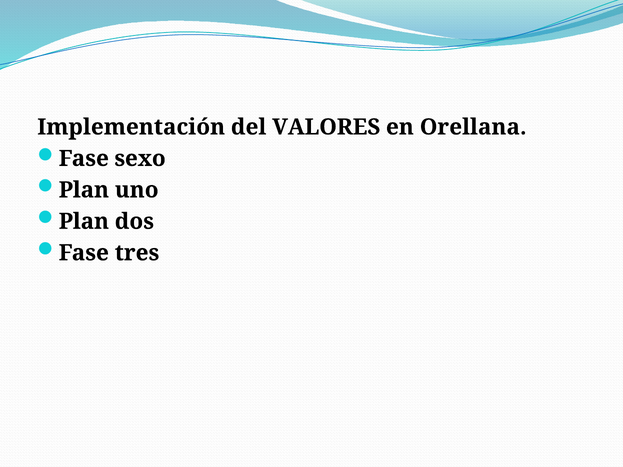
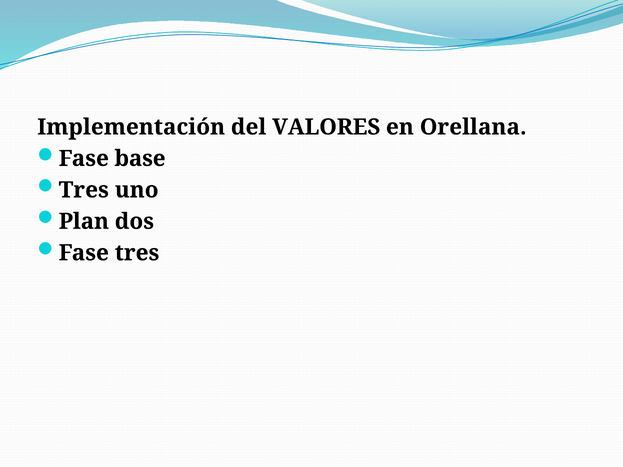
sexo: sexo -> base
Plan at (84, 190): Plan -> Tres
